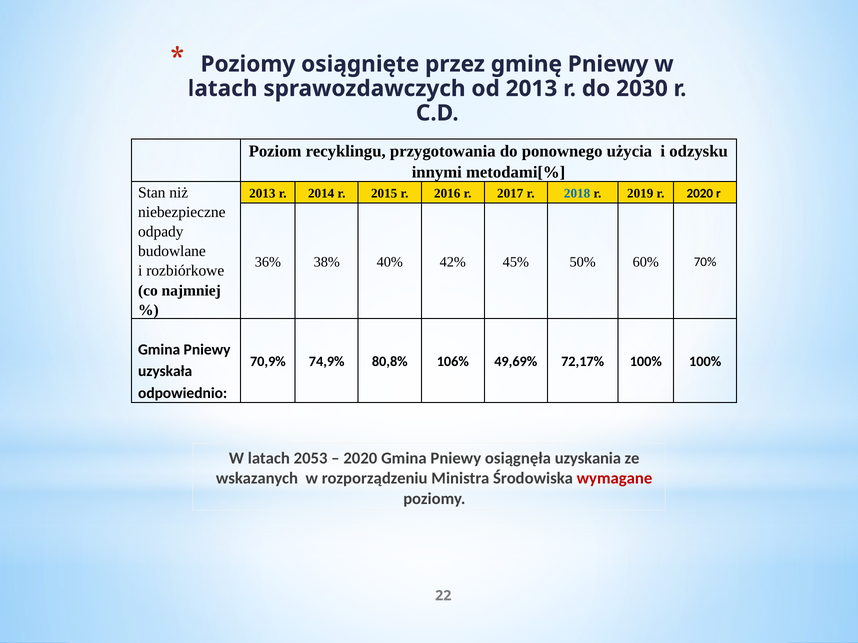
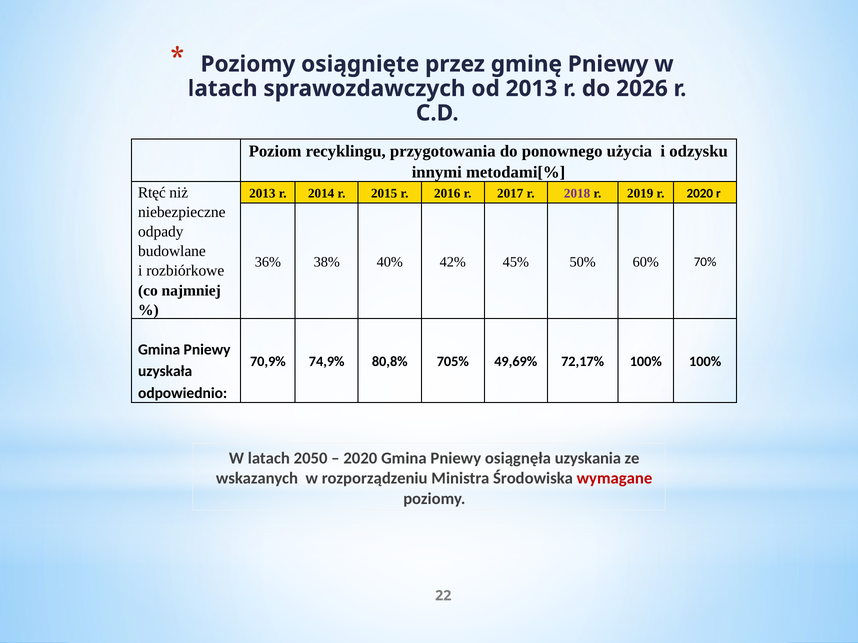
2030: 2030 -> 2026
Stan: Stan -> Rtęć
2018 colour: blue -> purple
106%: 106% -> 705%
2053: 2053 -> 2050
